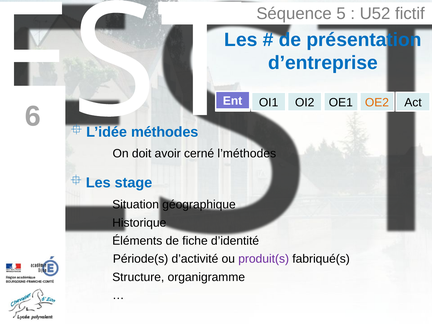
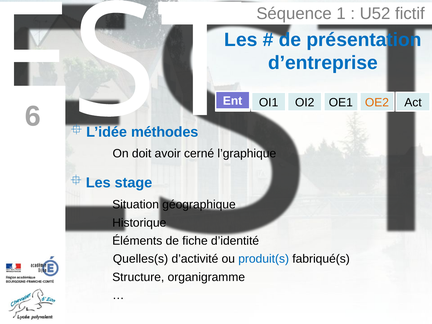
5: 5 -> 1
l’méthodes: l’méthodes -> l’graphique
Période(s: Période(s -> Quelles(s
produit(s colour: purple -> blue
